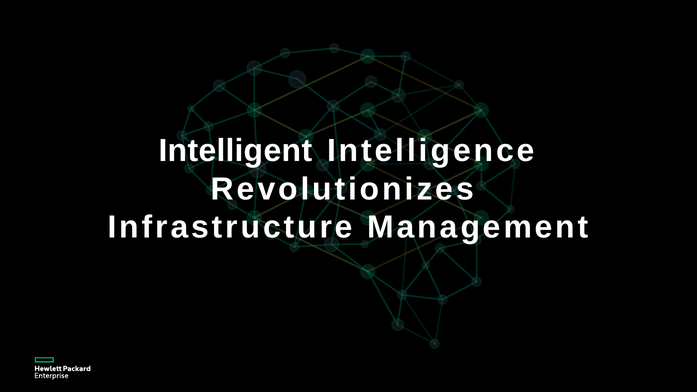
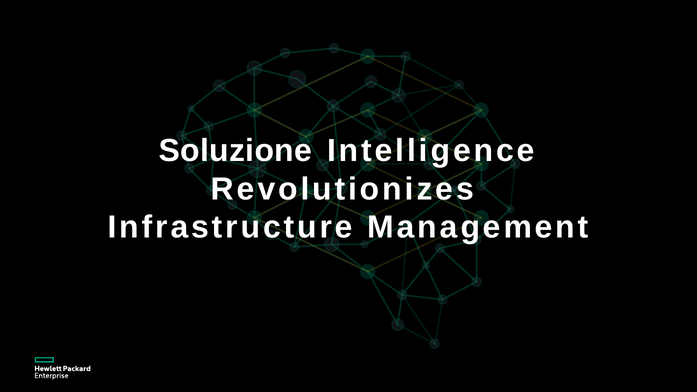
Intelligent: Intelligent -> Soluzione
